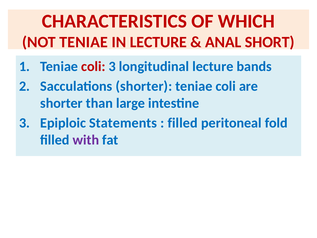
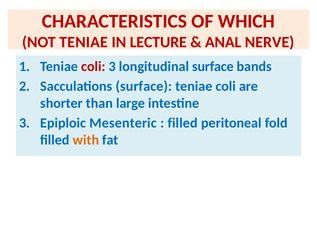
SHORT: SHORT -> NERVE
longitudinal lecture: lecture -> surface
Sacculations shorter: shorter -> surface
Statements: Statements -> Mesenteric
with colour: purple -> orange
